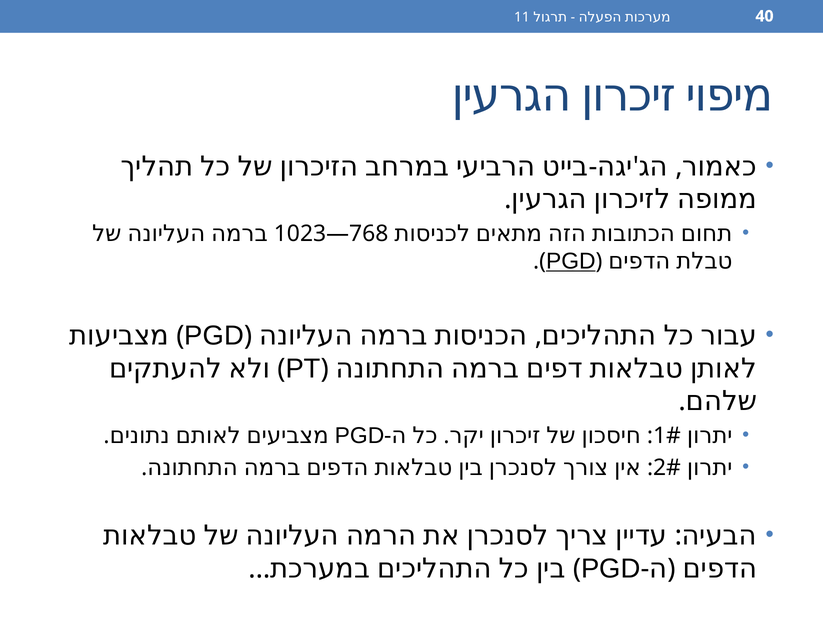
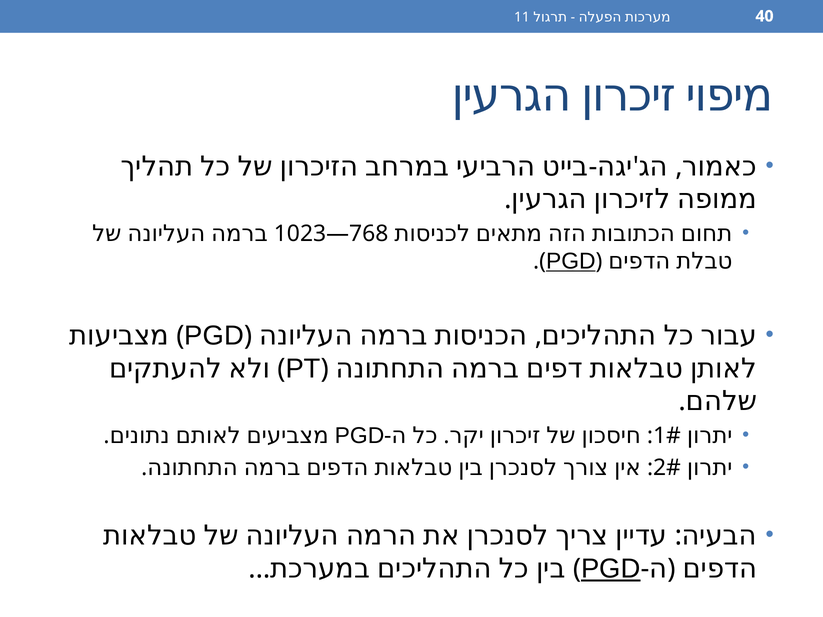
PGD at (611, 569) underline: none -> present
